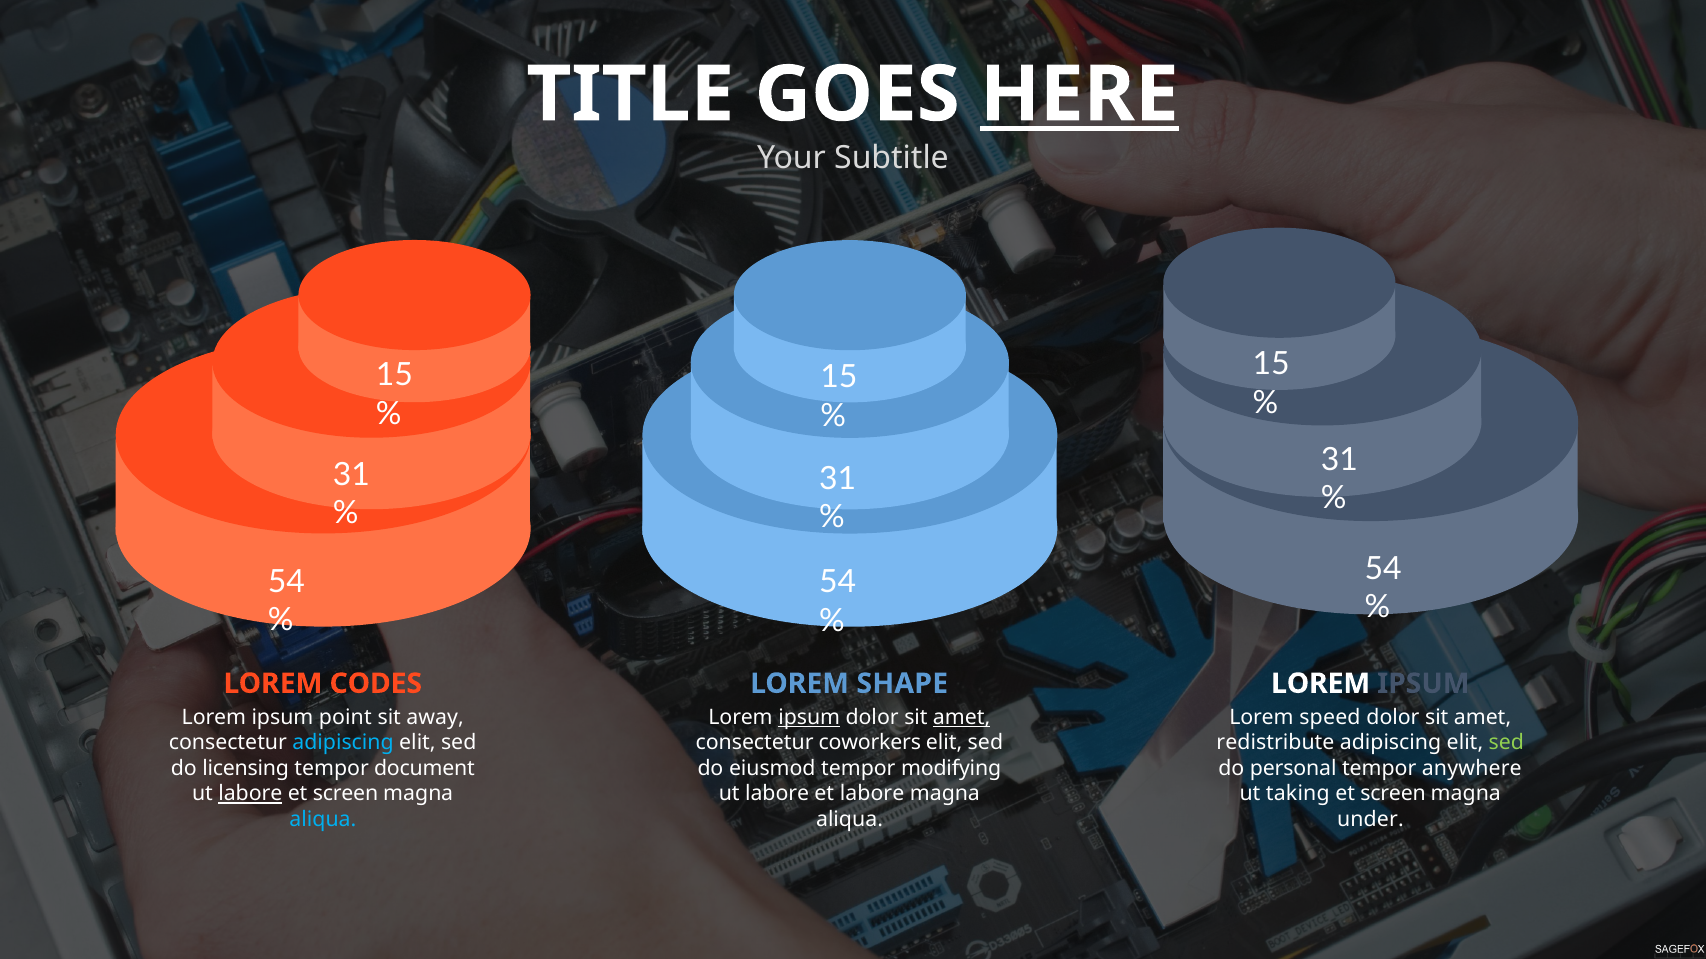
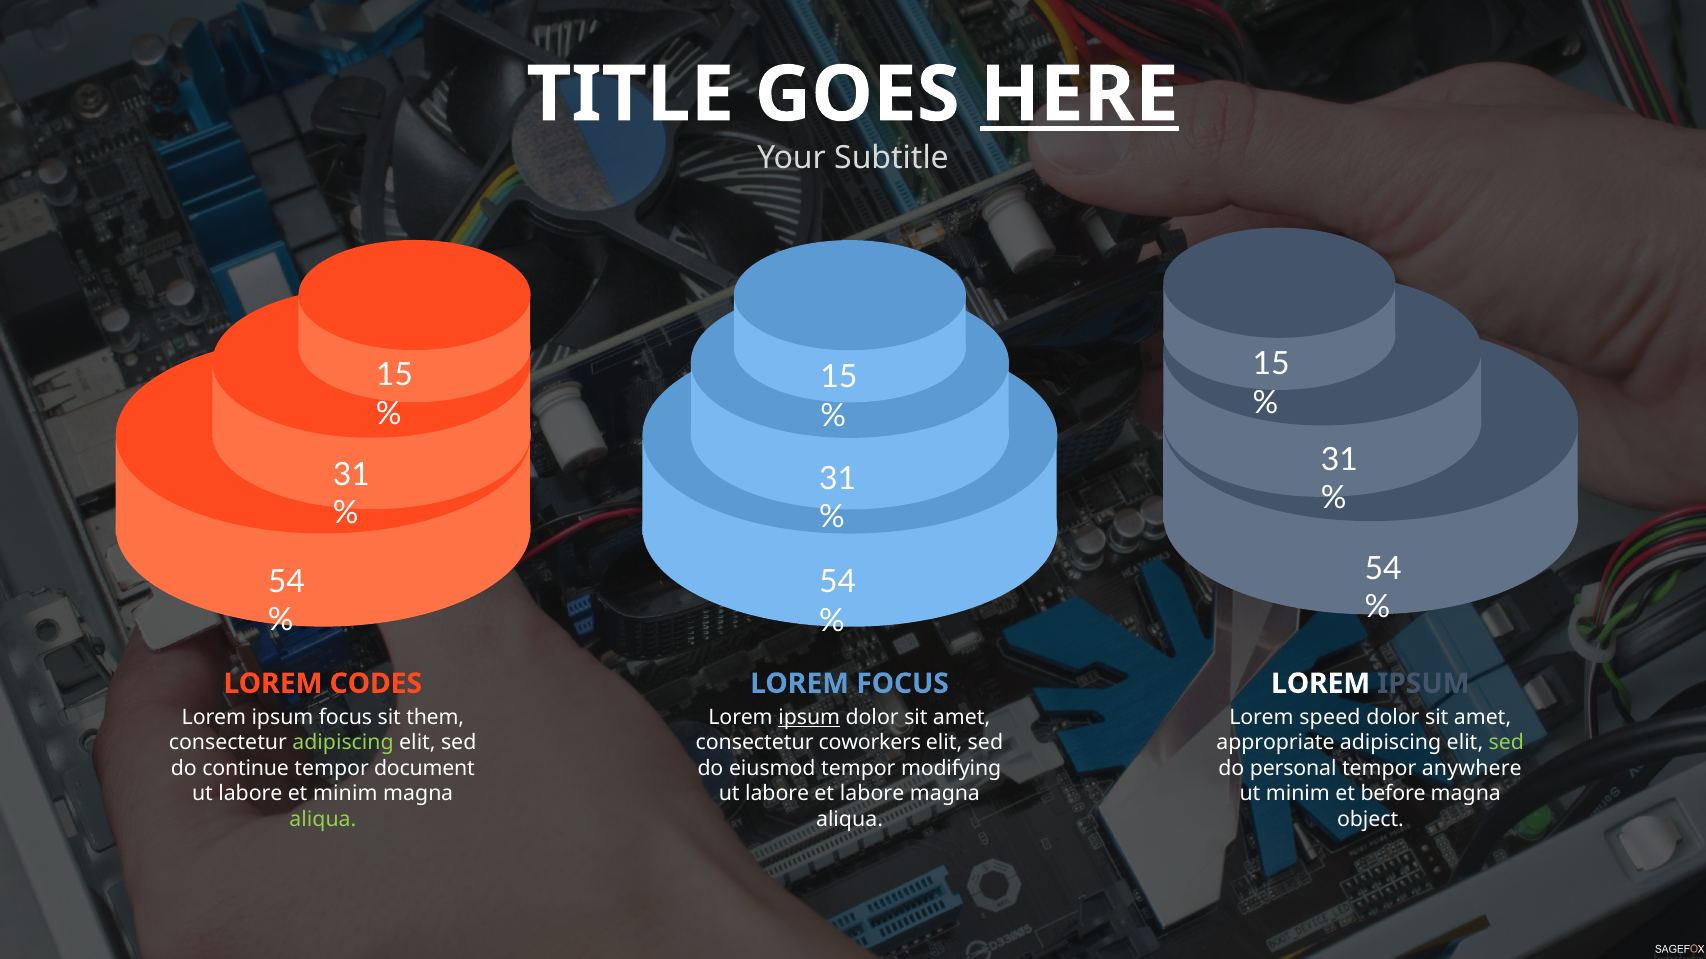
LOREM SHAPE: SHAPE -> FOCUS
ipsum point: point -> focus
away: away -> them
amet at (962, 718) underline: present -> none
adipiscing at (343, 743) colour: light blue -> light green
redistribute: redistribute -> appropriate
licensing: licensing -> continue
labore at (250, 794) underline: present -> none
screen at (345, 794): screen -> minim
ut taking: taking -> minim
screen at (1393, 794): screen -> before
aliqua at (323, 820) colour: light blue -> light green
under: under -> object
